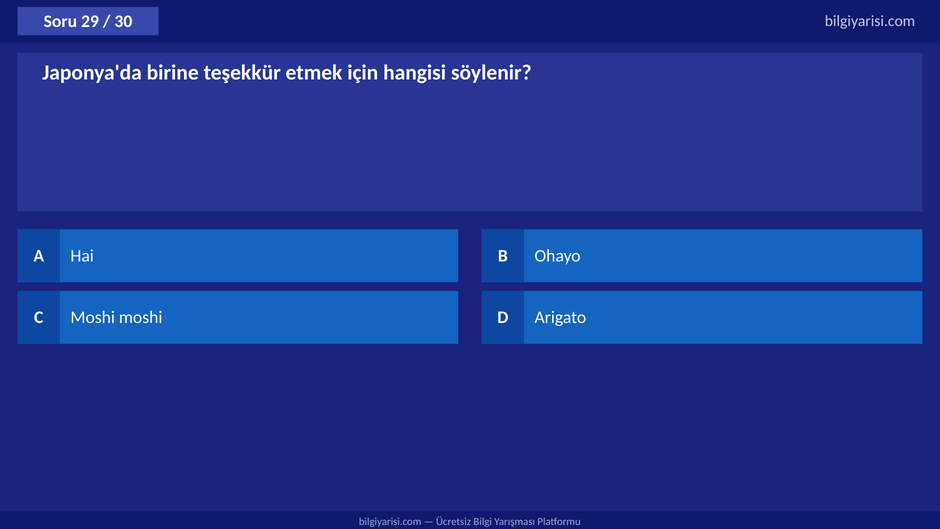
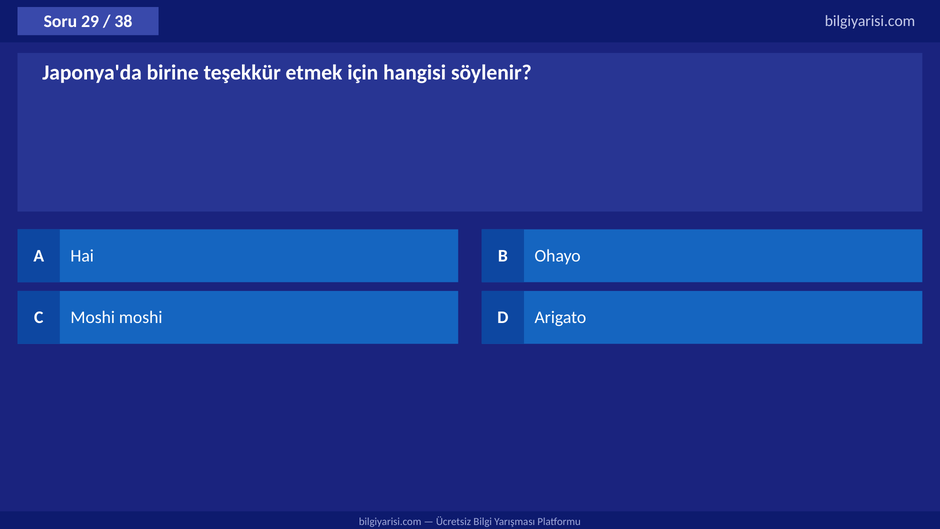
30: 30 -> 38
